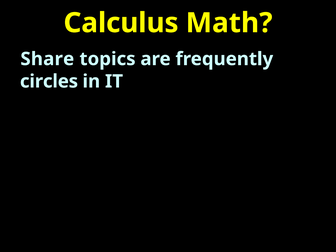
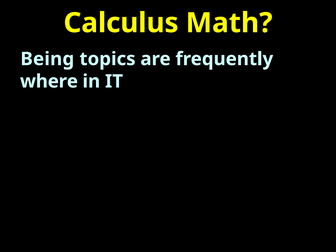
Share: Share -> Being
circles: circles -> where
